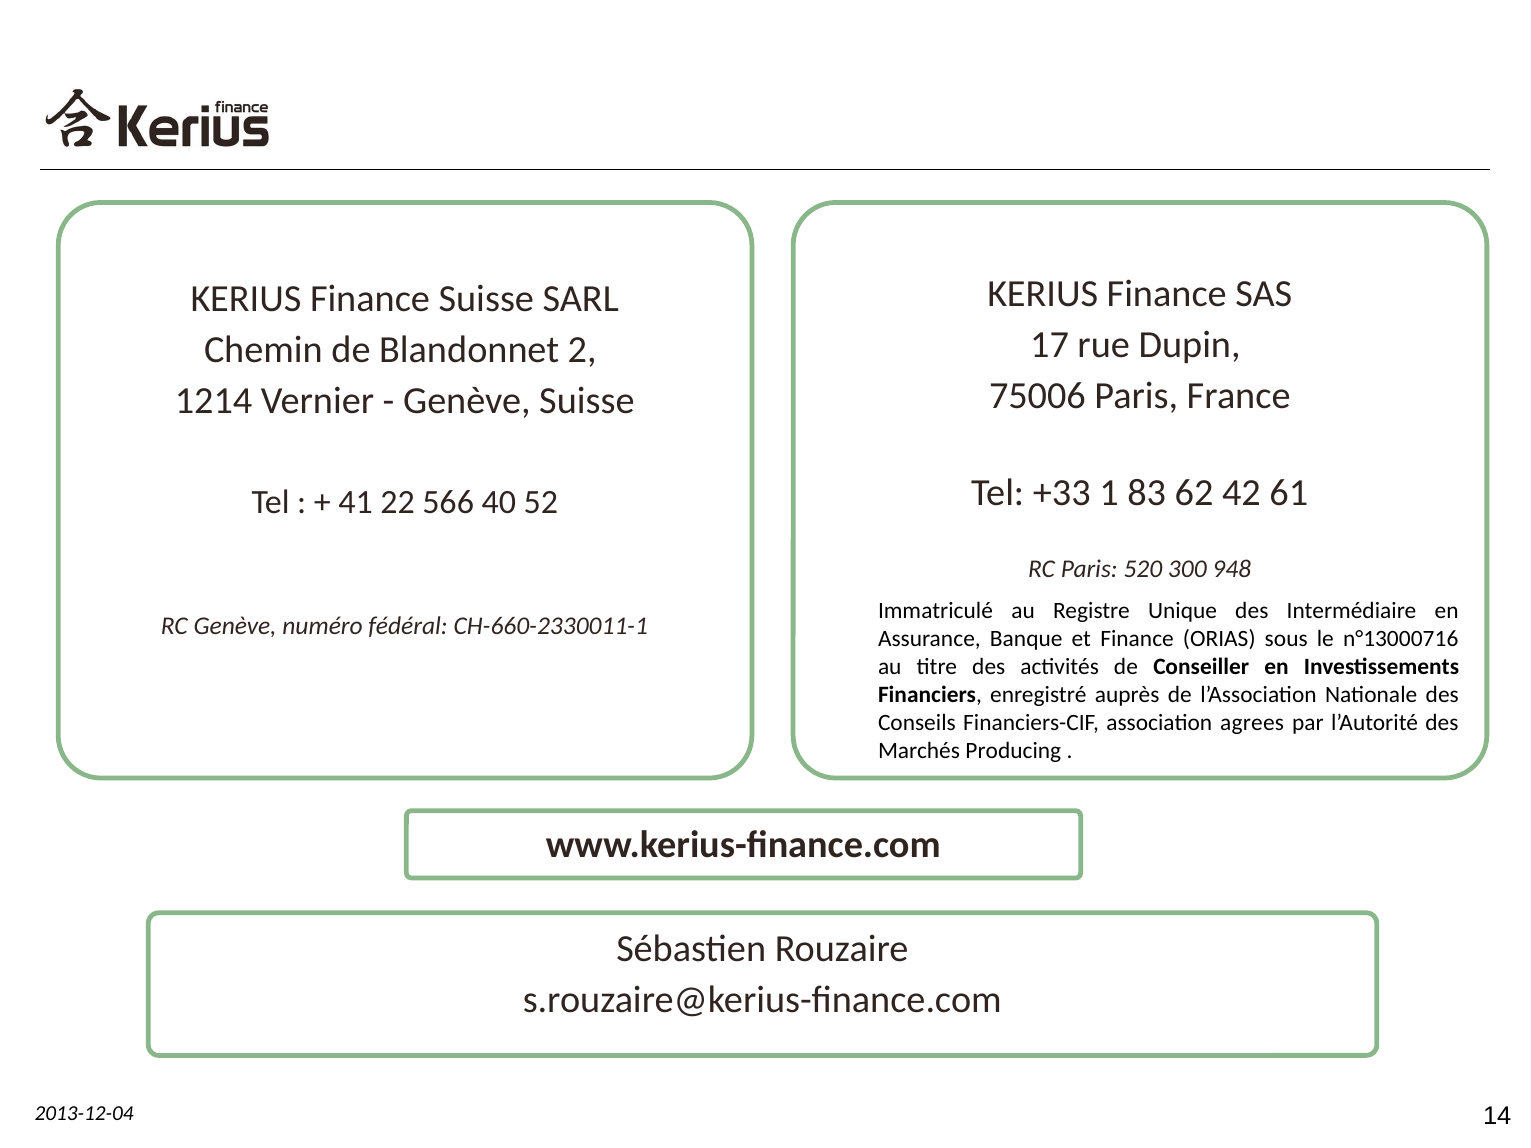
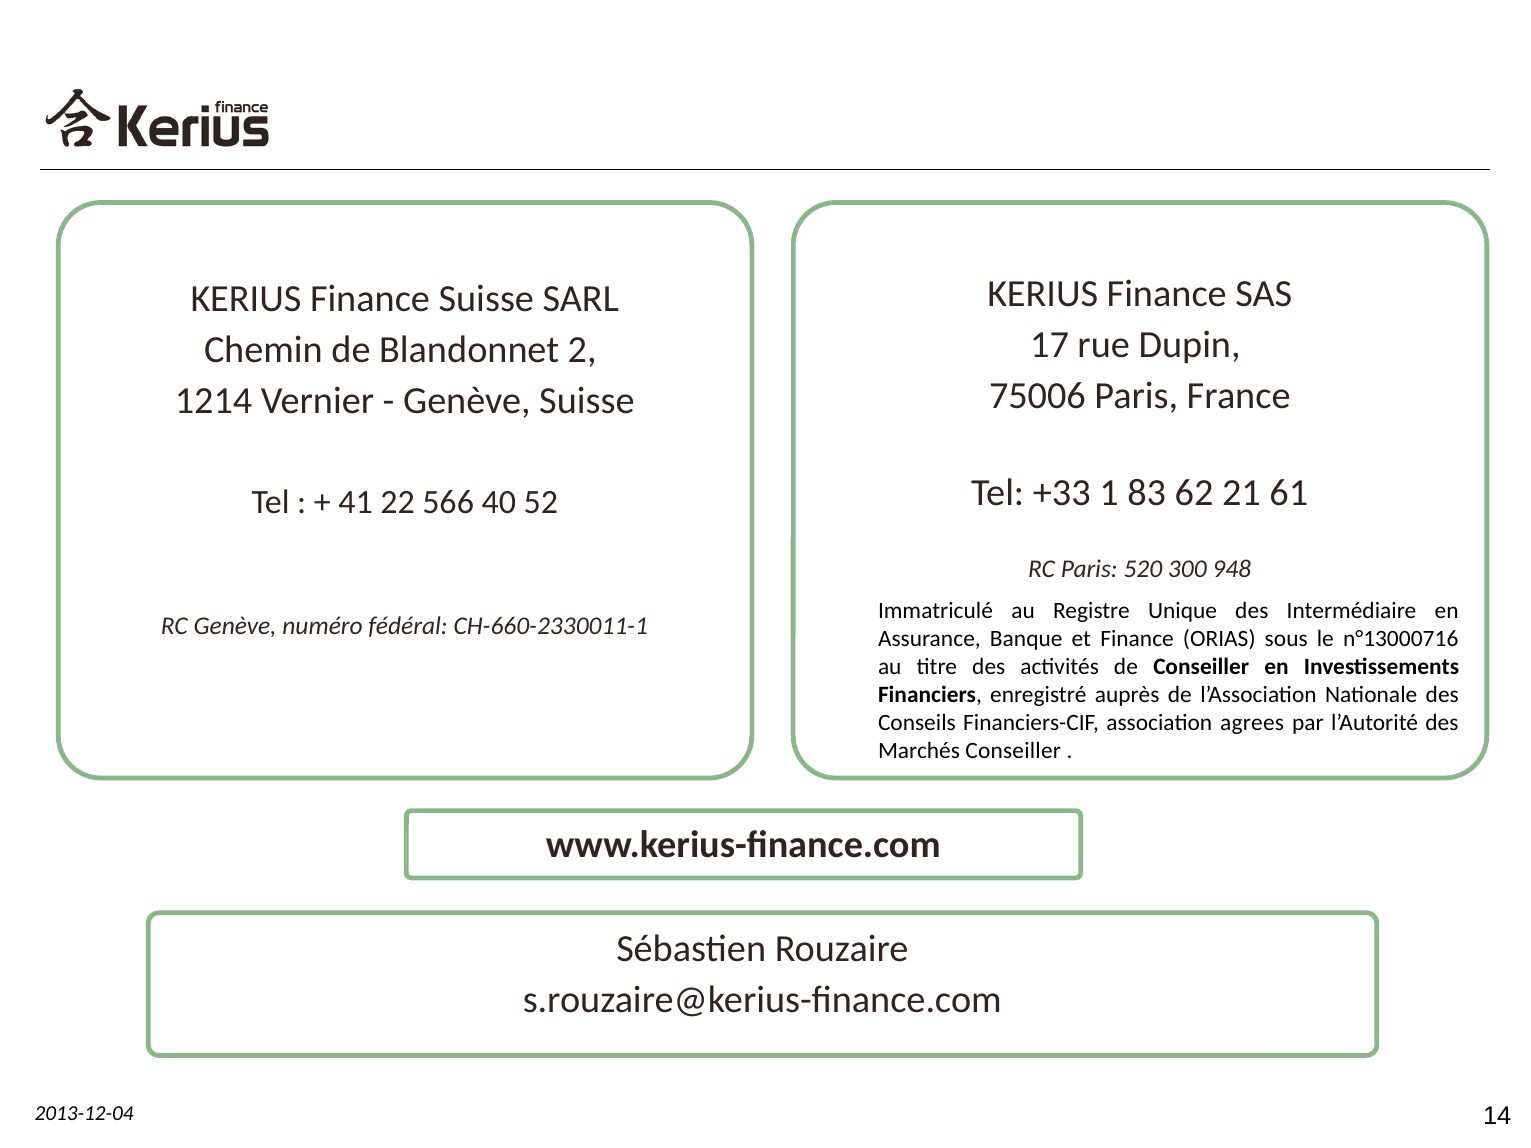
42: 42 -> 21
Marchés Producing: Producing -> Conseiller
